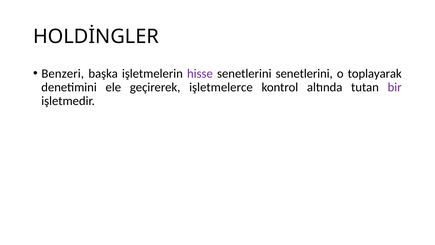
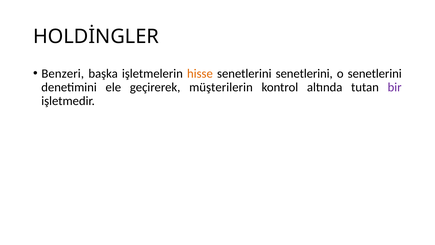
hisse colour: purple -> orange
o toplayarak: toplayarak -> senetlerini
işletmelerce: işletmelerce -> müşterilerin
